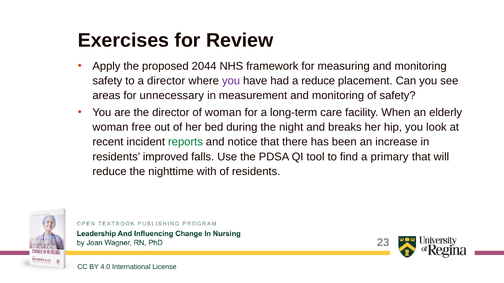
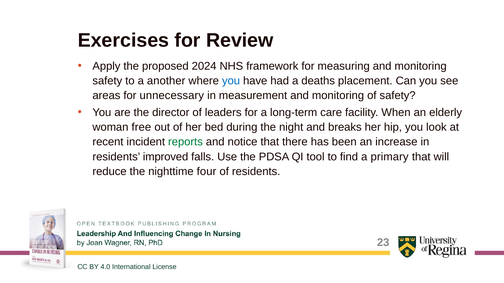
2044: 2044 -> 2024
a director: director -> another
you at (231, 81) colour: purple -> blue
a reduce: reduce -> deaths
of woman: woman -> leaders
with: with -> four
